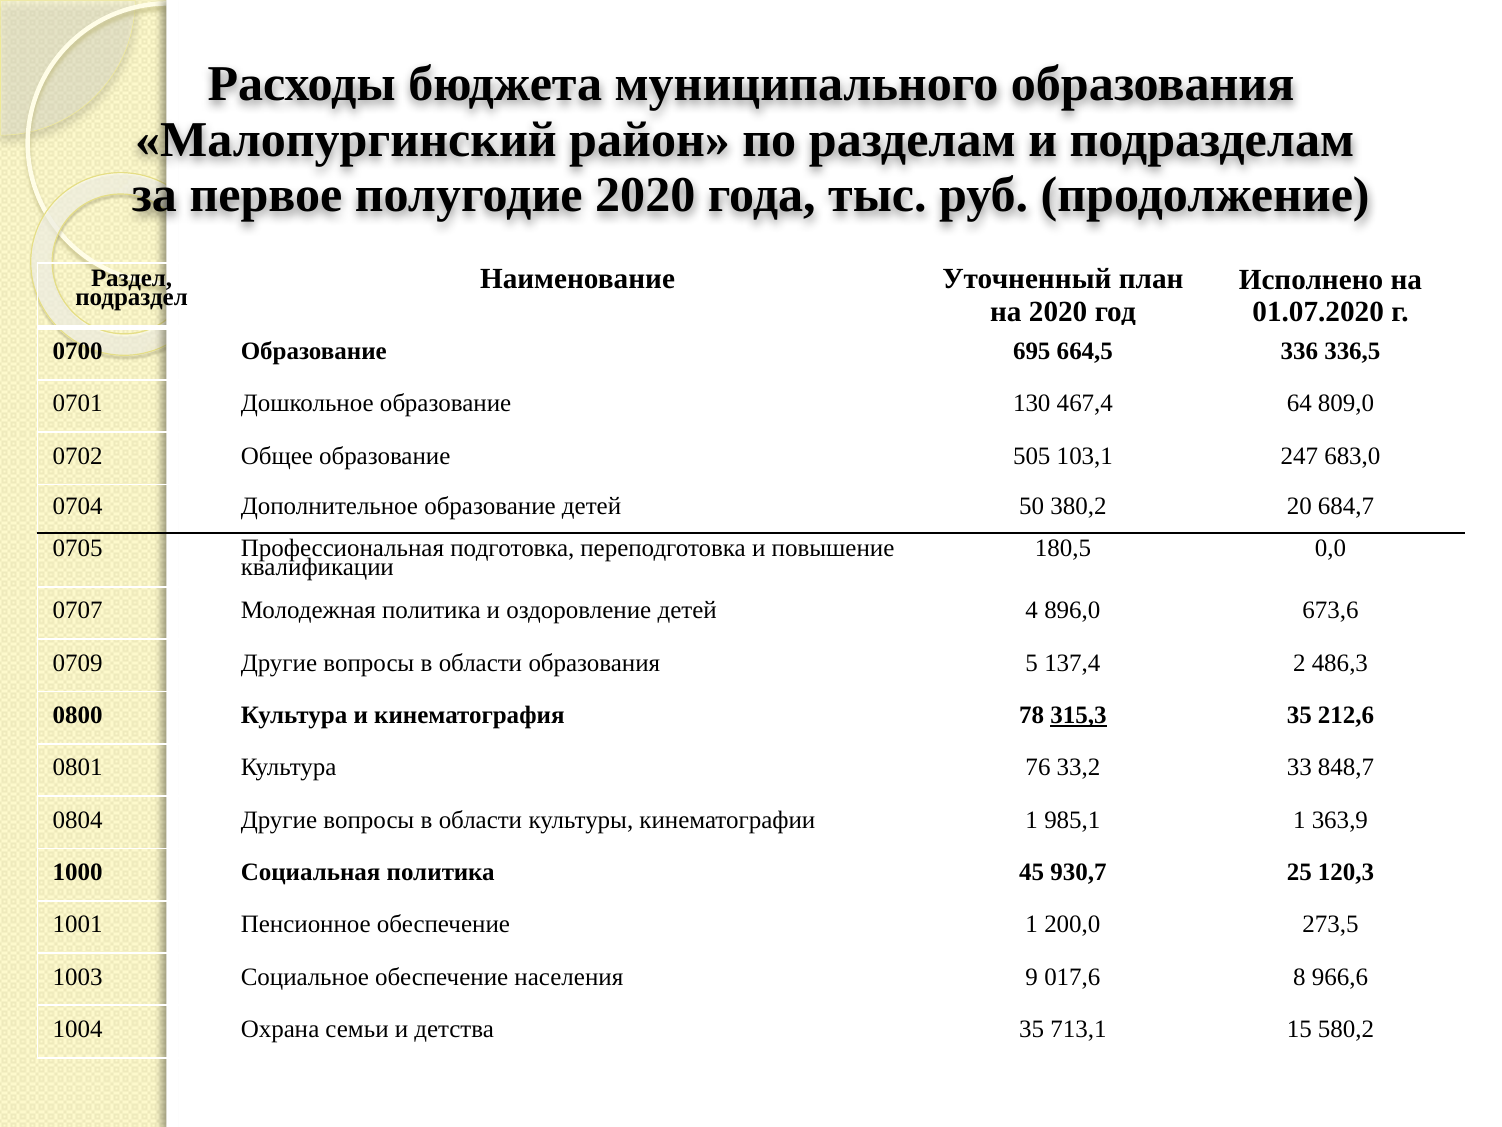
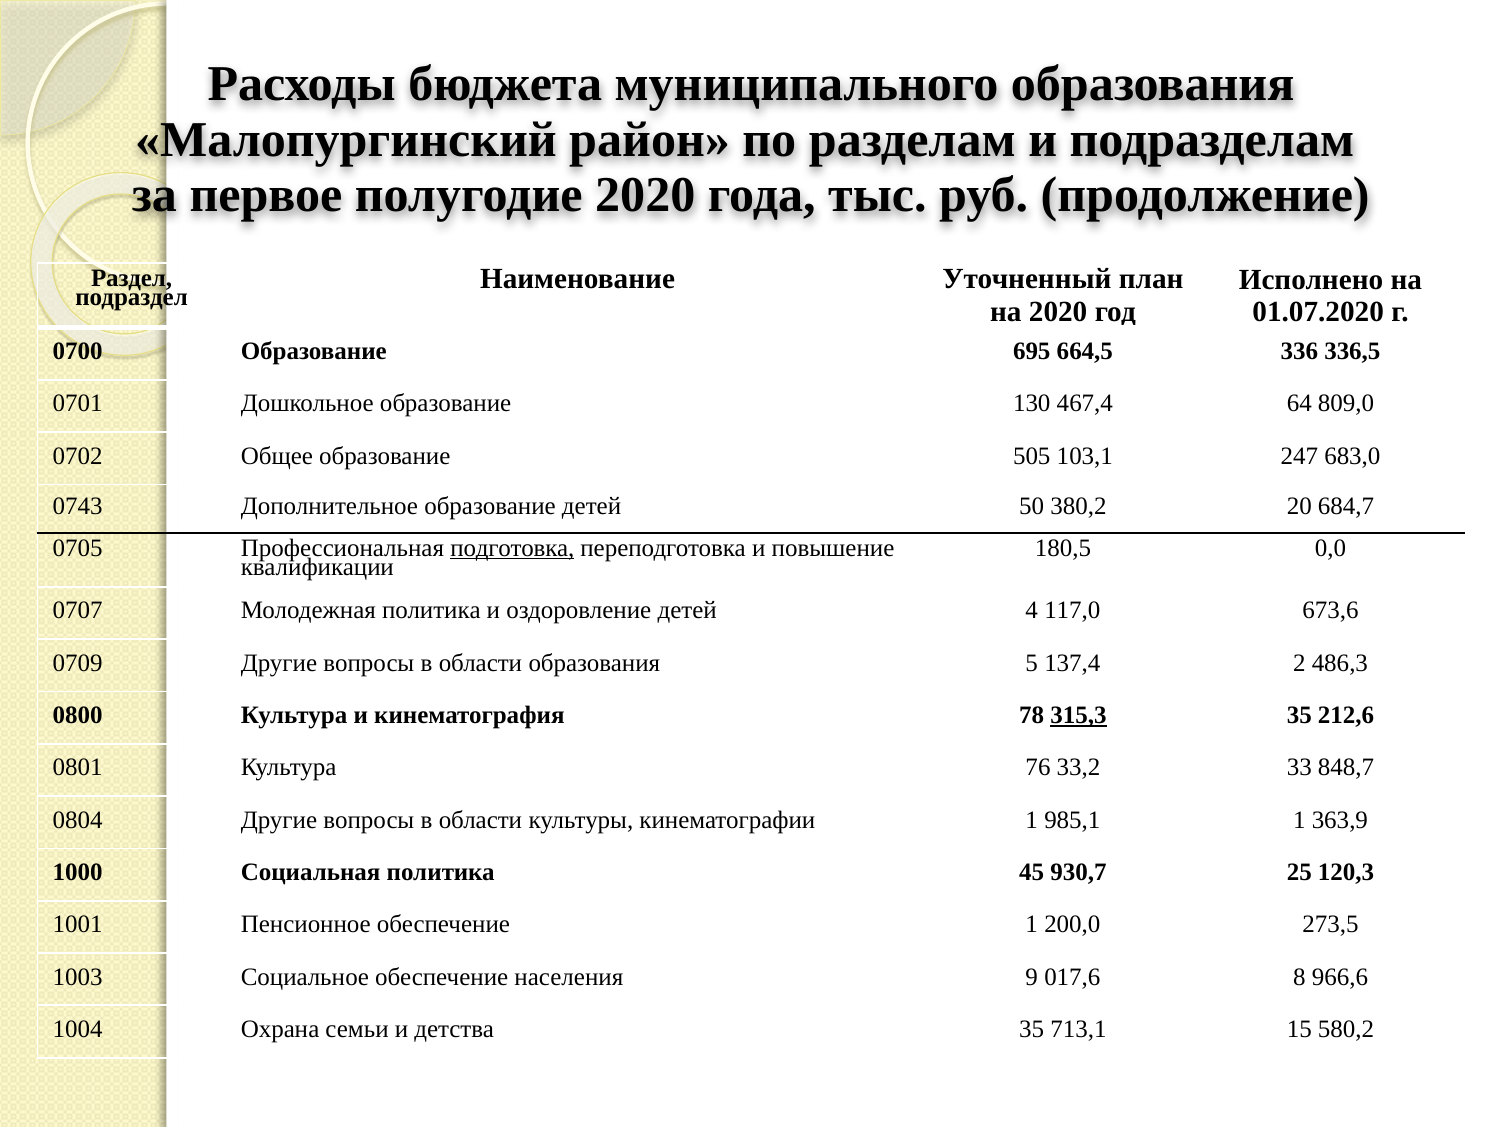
0704: 0704 -> 0743
подготовка underline: none -> present
896,0: 896,0 -> 117,0
